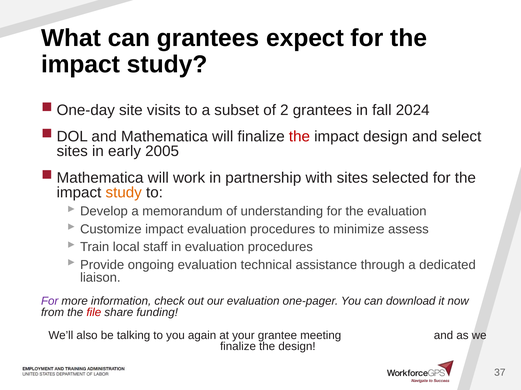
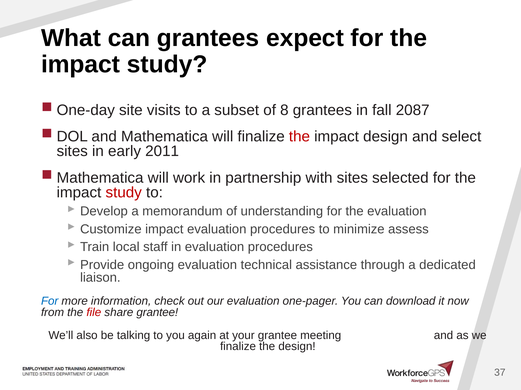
2: 2 -> 8
2024: 2024 -> 2087
2005: 2005 -> 2011
study at (124, 193) colour: orange -> red
For at (50, 302) colour: purple -> blue
share funding: funding -> grantee
